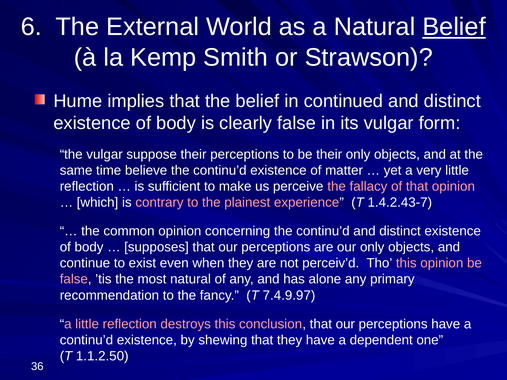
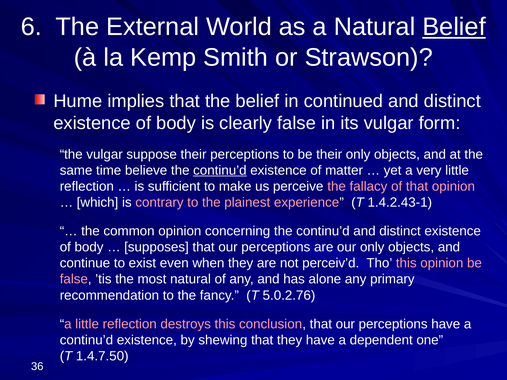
continu’d at (220, 170) underline: none -> present
1.4.2.43-7: 1.4.2.43-7 -> 1.4.2.43-1
7.4.9.97: 7.4.9.97 -> 5.0.2.76
1.1.2.50: 1.1.2.50 -> 1.4.7.50
